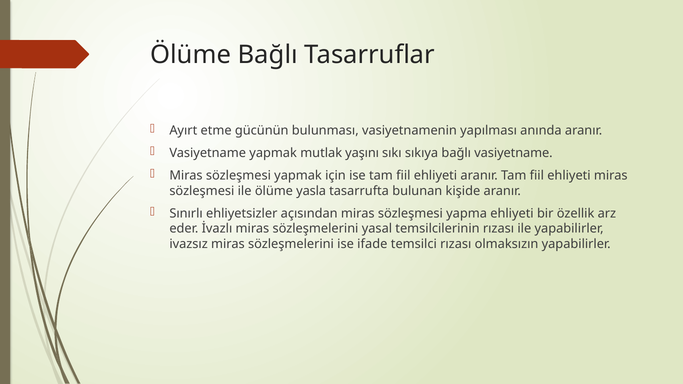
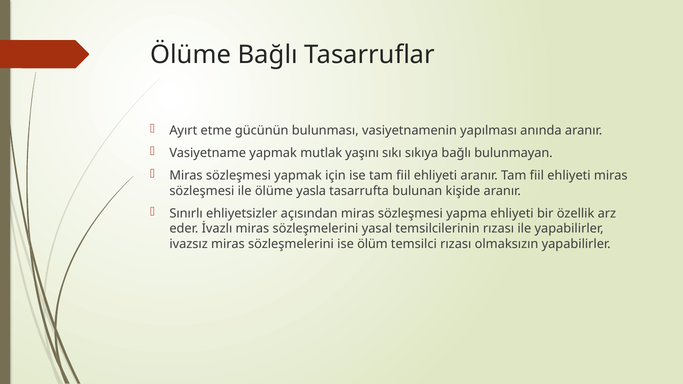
bağlı vasiyetname: vasiyetname -> bulunmayan
ifade: ifade -> ölüm
